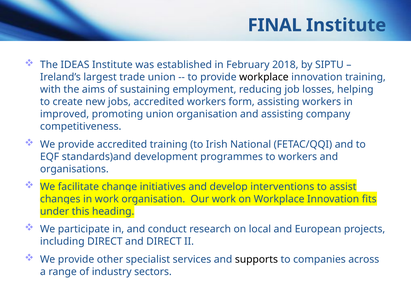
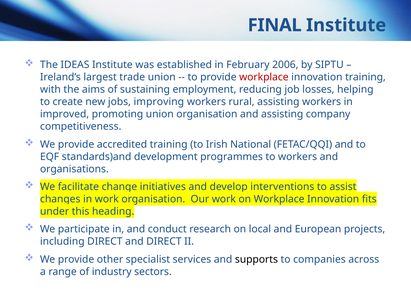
2018: 2018 -> 2006
workplace at (264, 77) colour: black -> red
jobs accredited: accredited -> improving
form: form -> rural
